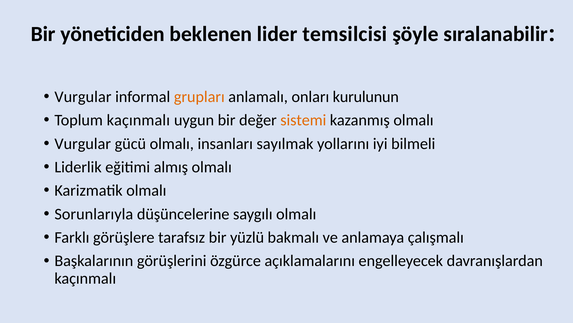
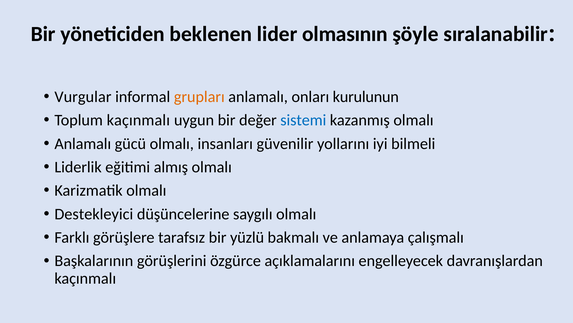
temsilcisi: temsilcisi -> olmasının
sistemi colour: orange -> blue
Vurgular at (83, 143): Vurgular -> Anlamalı
sayılmak: sayılmak -> güvenilir
Sorunlarıyla: Sorunlarıyla -> Destekleyici
